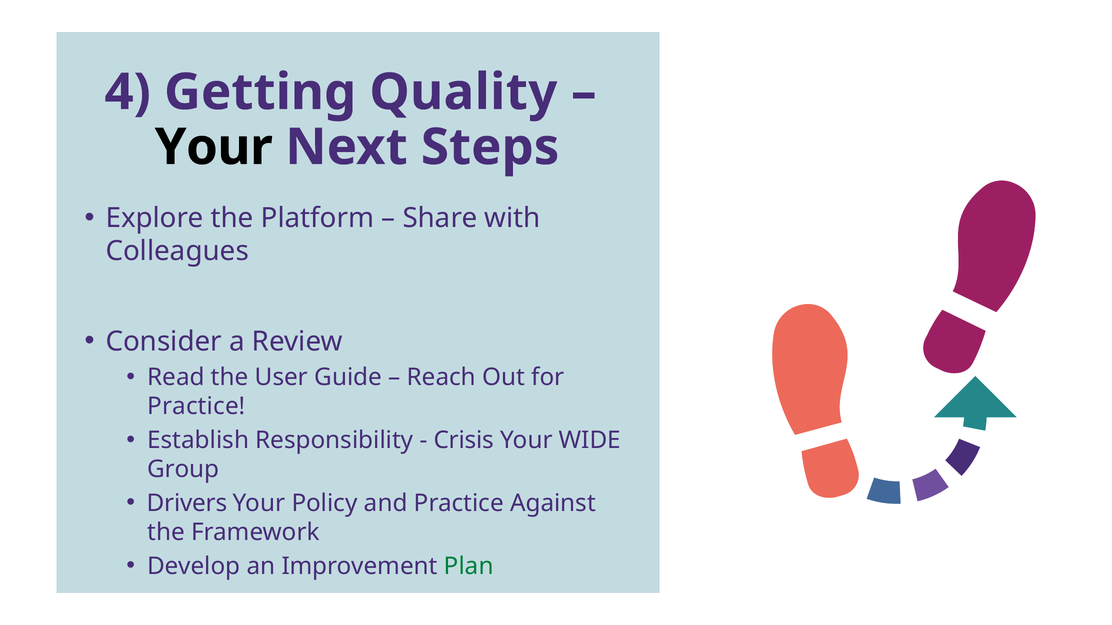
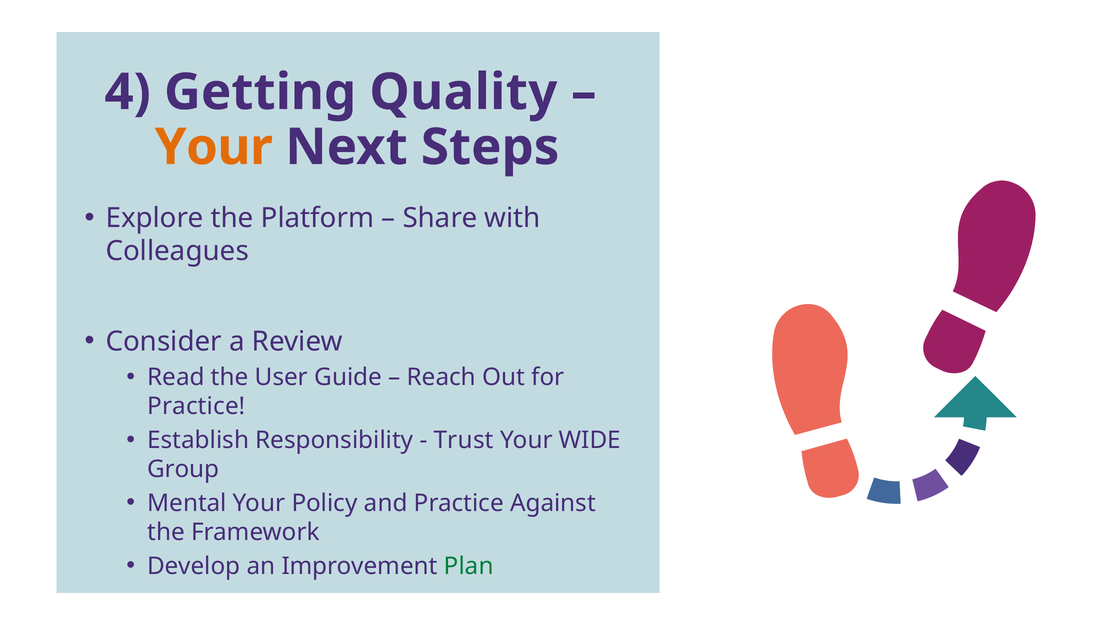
Your at (214, 147) colour: black -> orange
Crisis: Crisis -> Trust
Drivers: Drivers -> Mental
